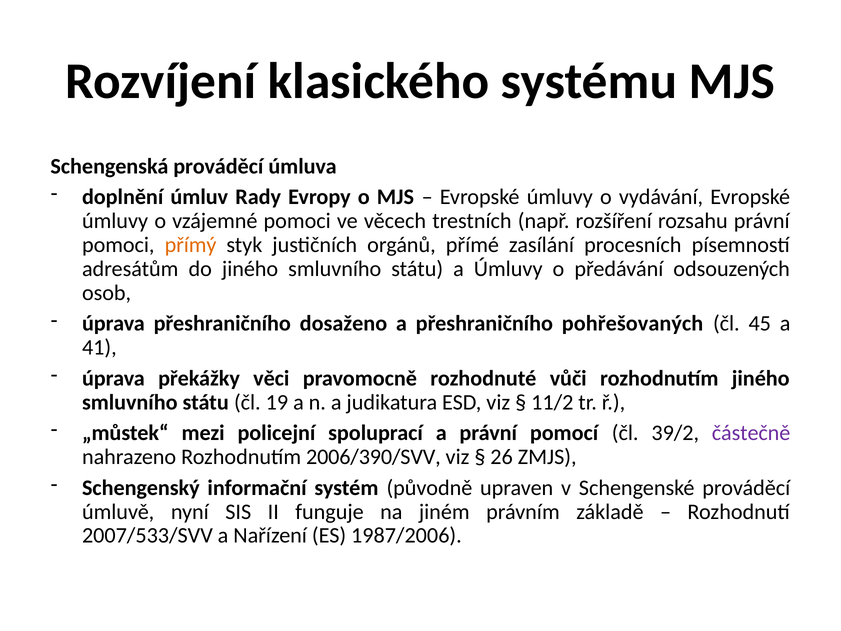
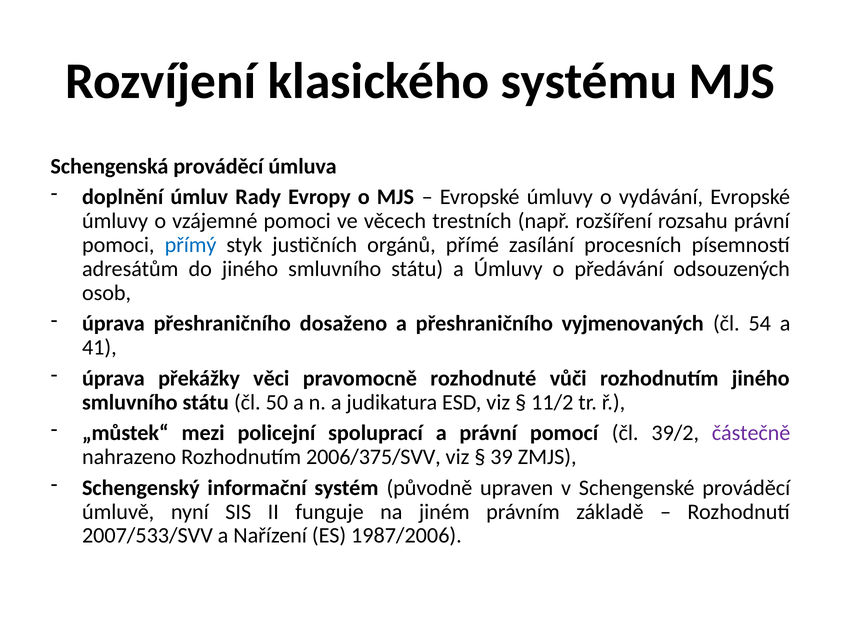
přímý colour: orange -> blue
pohřešovaných: pohřešovaných -> vyjmenovaných
45: 45 -> 54
19: 19 -> 50
2006/390/SVV: 2006/390/SVV -> 2006/375/SVV
26: 26 -> 39
